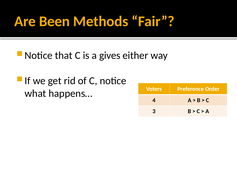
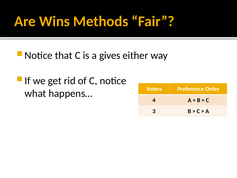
Been: Been -> Wins
